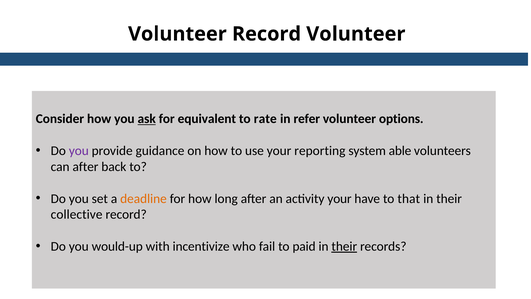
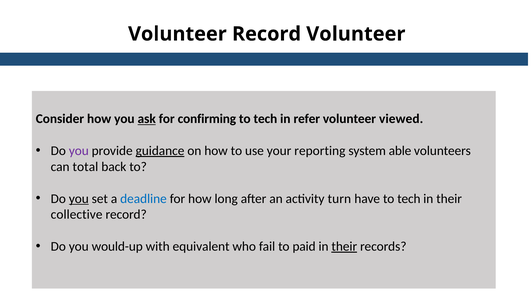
equivalent: equivalent -> confirming
rate at (265, 119): rate -> tech
options: options -> viewed
guidance underline: none -> present
can after: after -> total
you at (79, 198) underline: none -> present
deadline colour: orange -> blue
activity your: your -> turn
have to that: that -> tech
incentivize: incentivize -> equivalent
